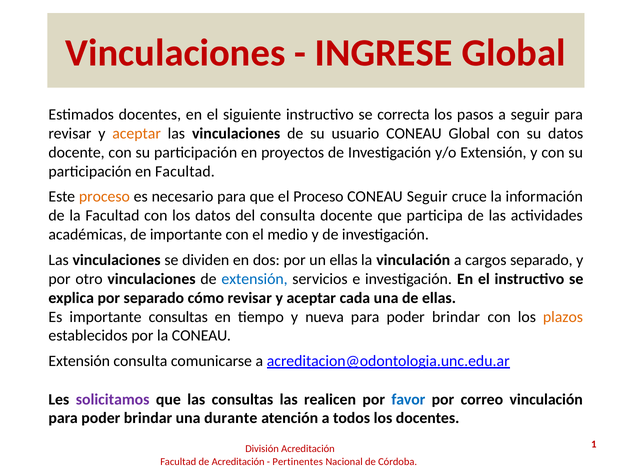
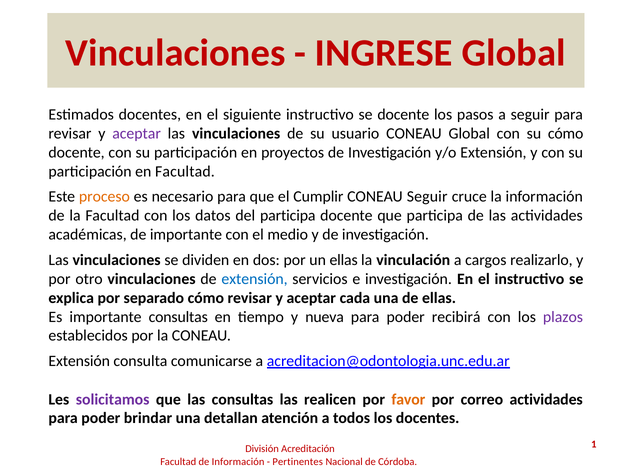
se correcta: correcta -> docente
aceptar at (137, 134) colour: orange -> purple
su datos: datos -> cómo
el Proceso: Proceso -> Cumplir
del consulta: consulta -> participa
cargos separado: separado -> realizarlo
brindar at (456, 317): brindar -> recibirá
plazos colour: orange -> purple
favor colour: blue -> orange
correo vinculación: vinculación -> actividades
durante: durante -> detallan
de Acreditación: Acreditación -> Información
